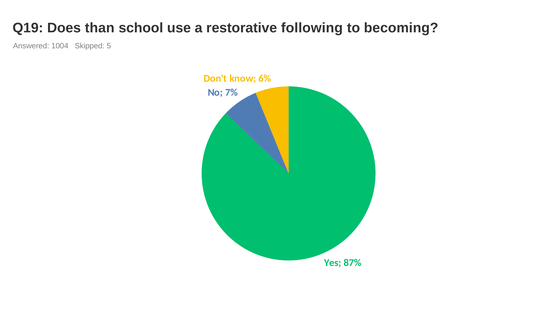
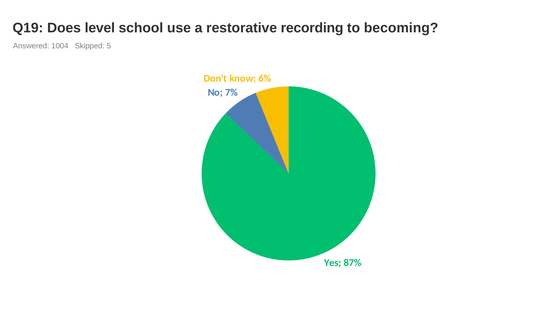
than: than -> level
following: following -> recording
